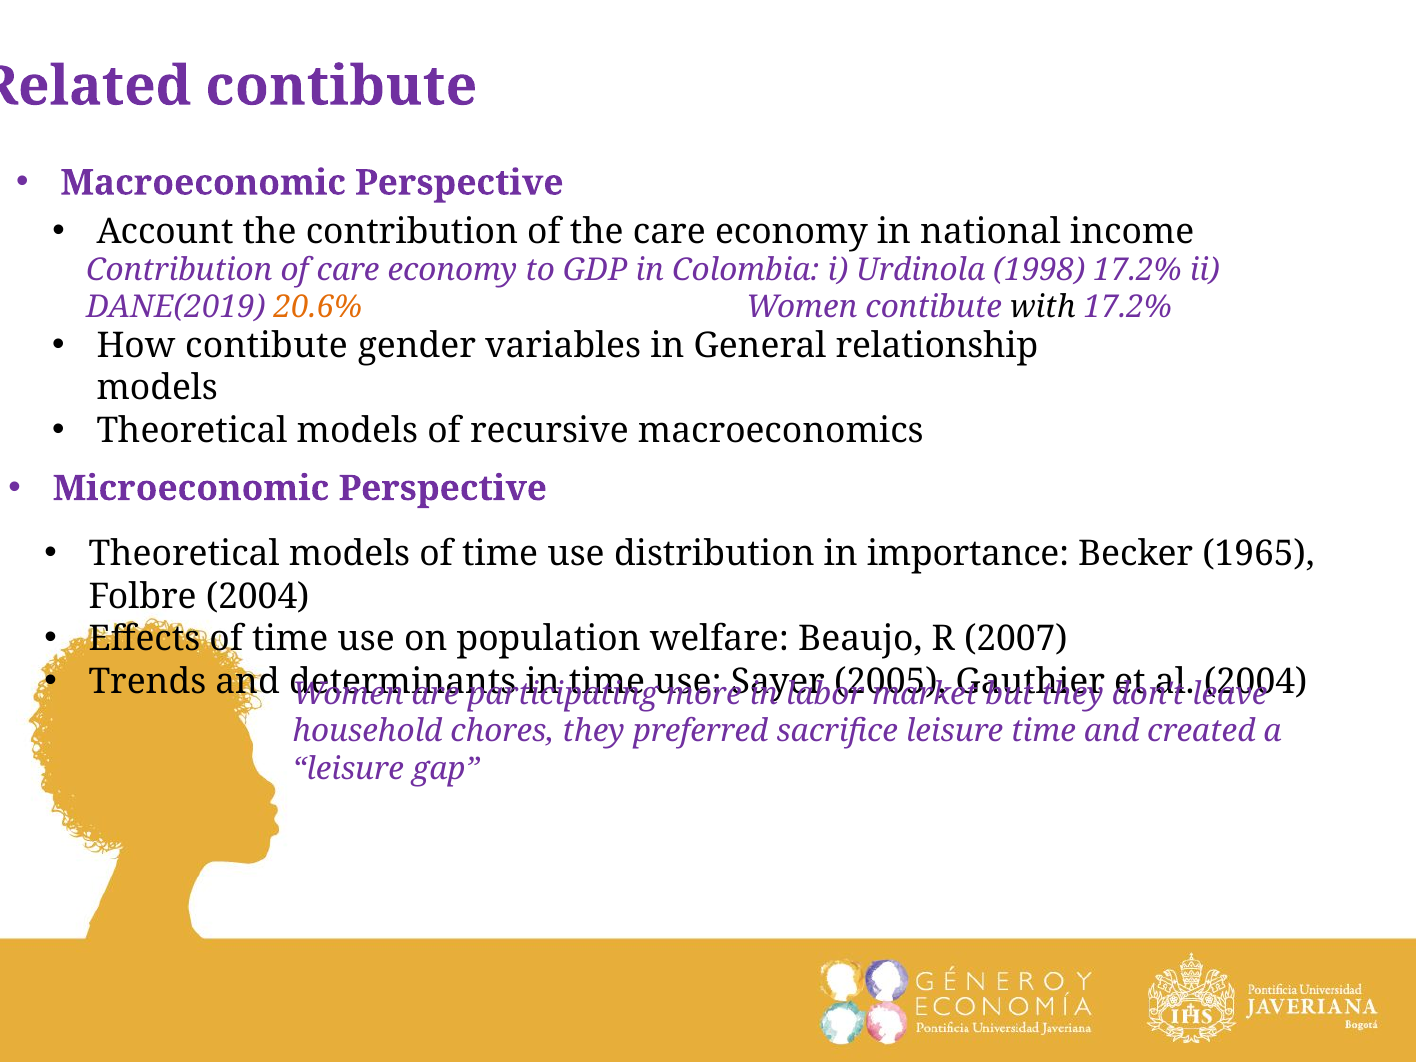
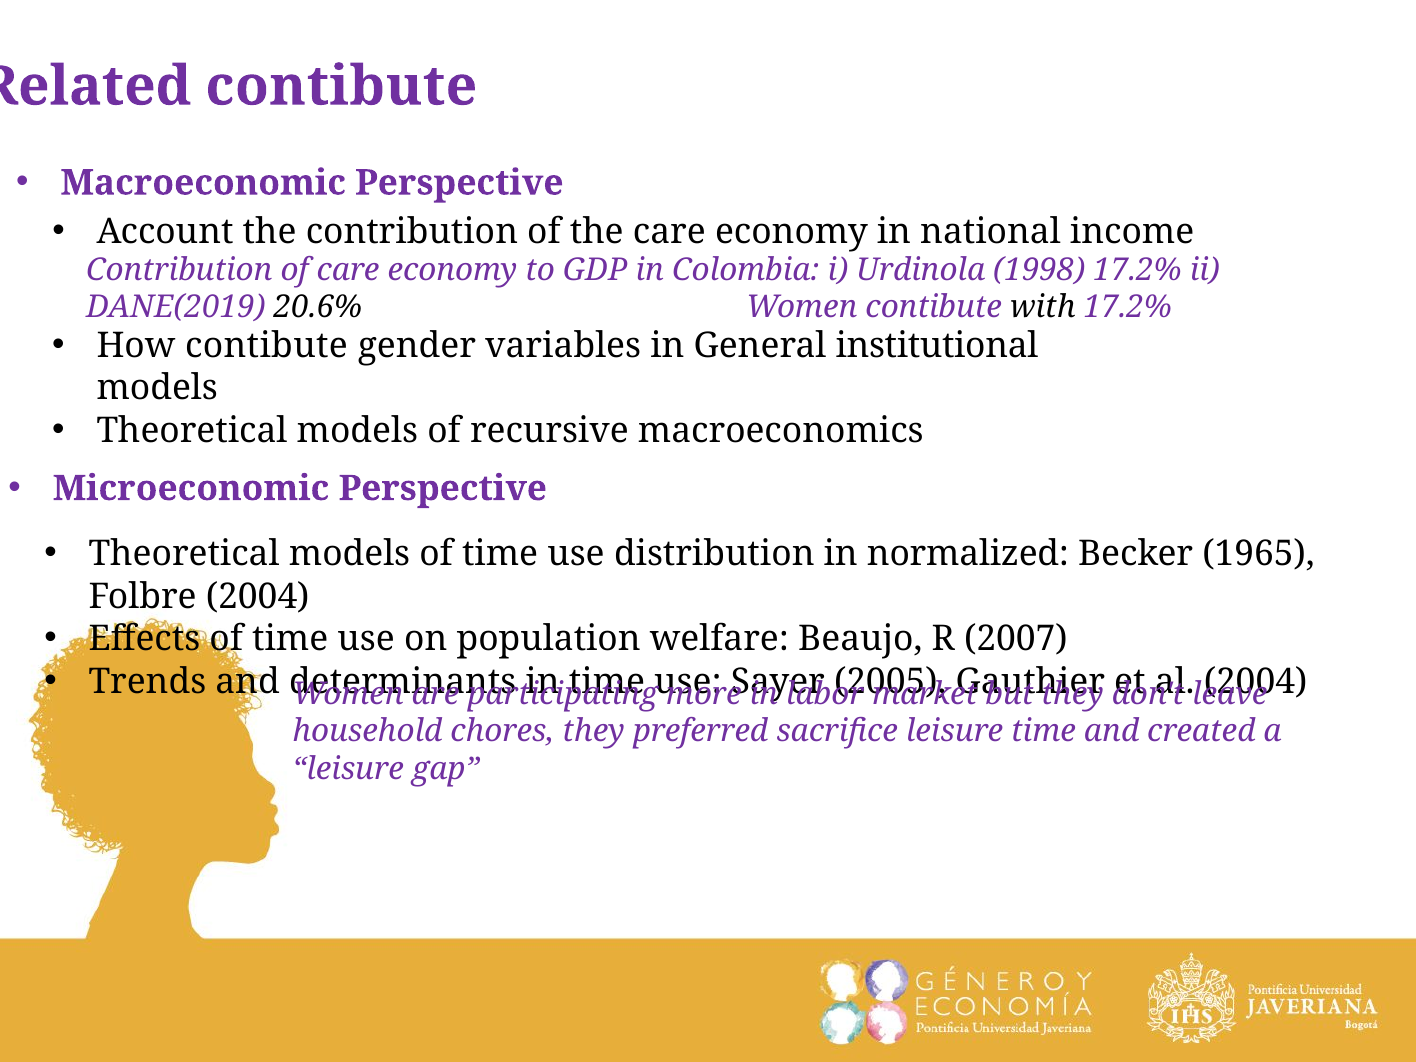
20.6% colour: orange -> black
relationship: relationship -> institutional
importance: importance -> normalized
